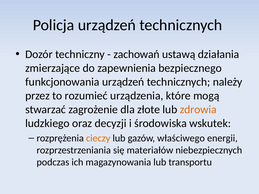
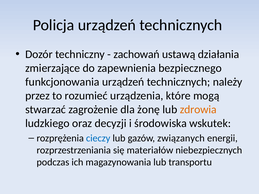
złote: złote -> żonę
cieczy colour: orange -> blue
właściwego: właściwego -> związanych
